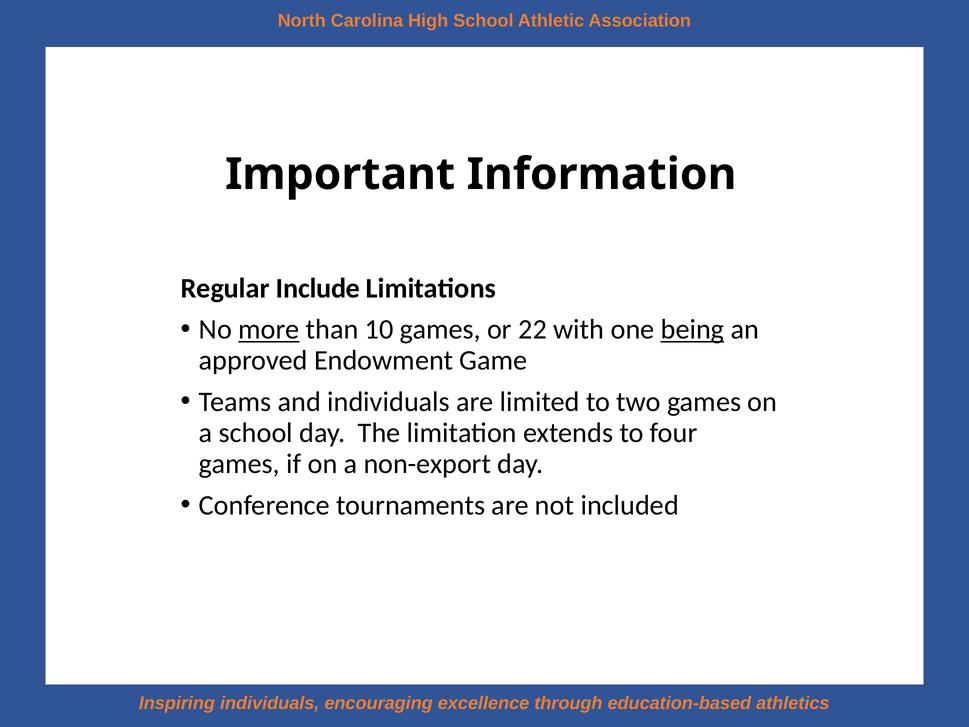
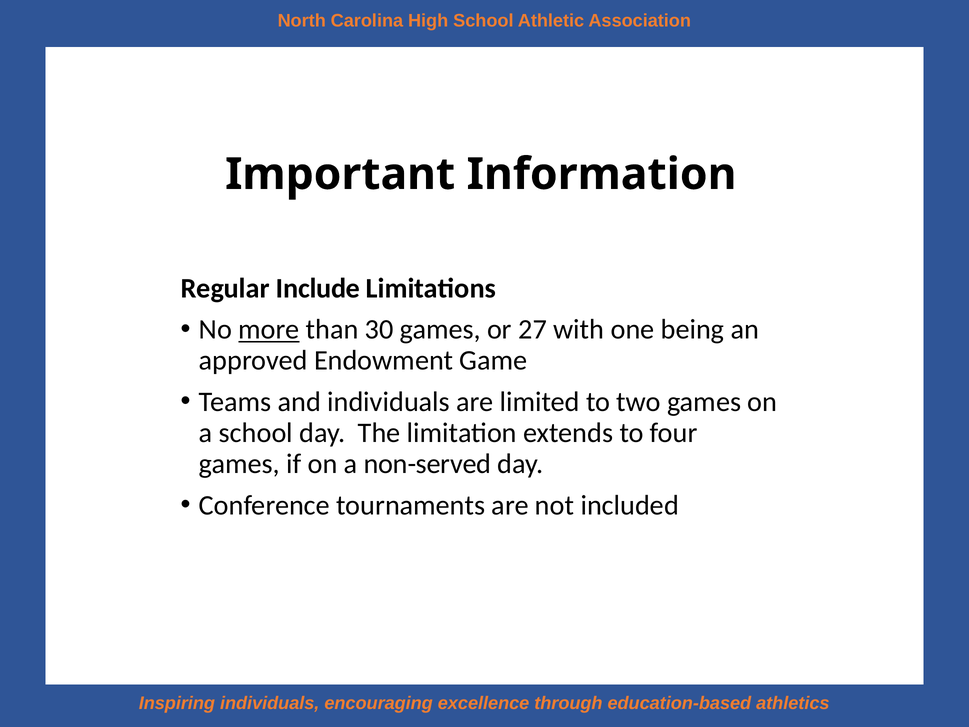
10: 10 -> 30
22: 22 -> 27
being underline: present -> none
non-export: non-export -> non-served
